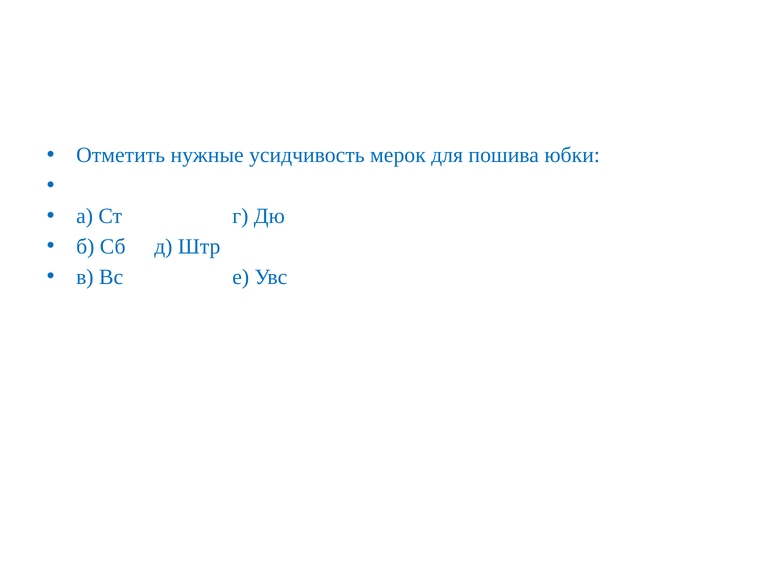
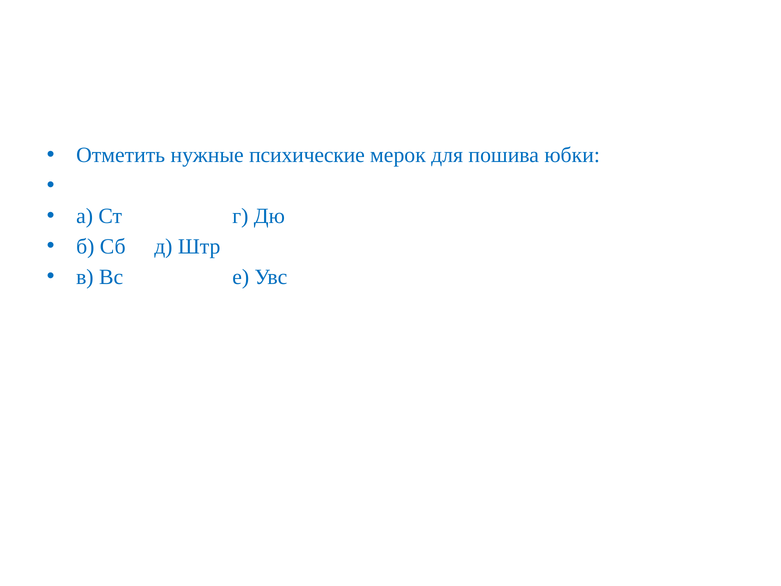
усидчивость: усидчивость -> психические
